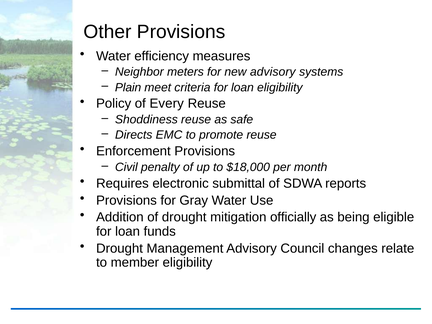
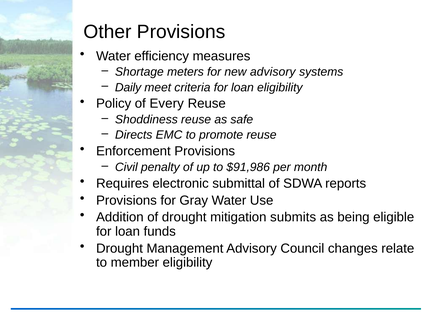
Neighbor: Neighbor -> Shortage
Plain: Plain -> Daily
$18,000: $18,000 -> $91,986
officially: officially -> submits
